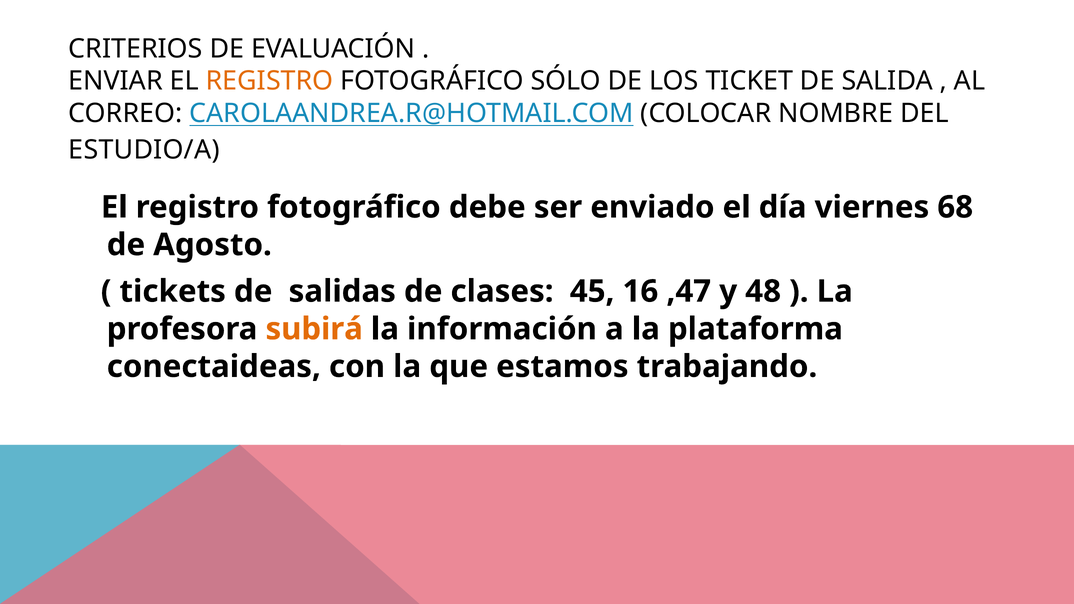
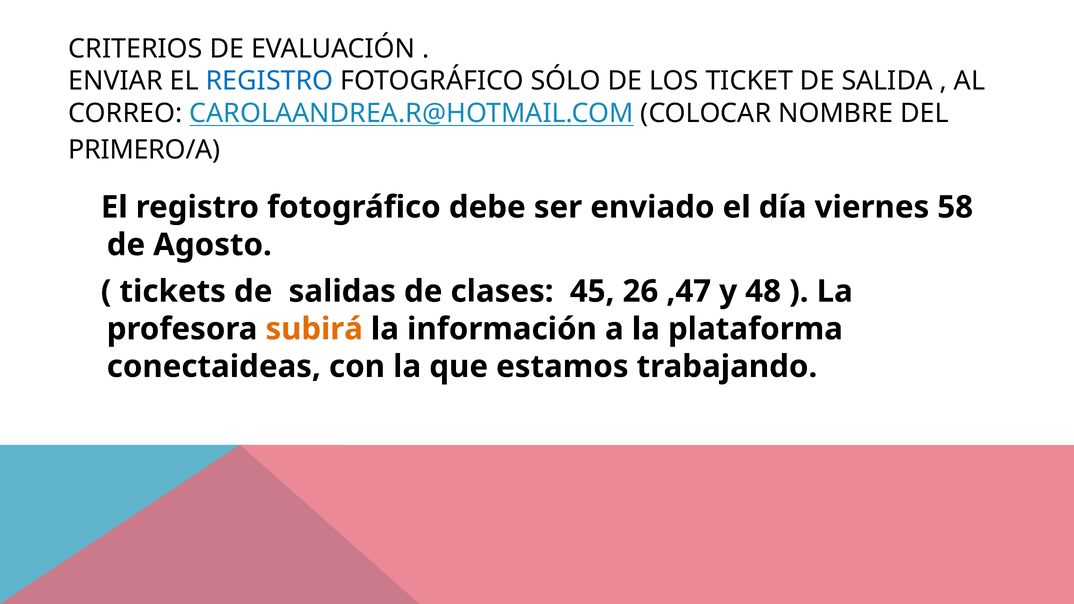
REGISTRO at (270, 81) colour: orange -> blue
ESTUDIO/A: ESTUDIO/A -> PRIMERO/A
68: 68 -> 58
16: 16 -> 26
